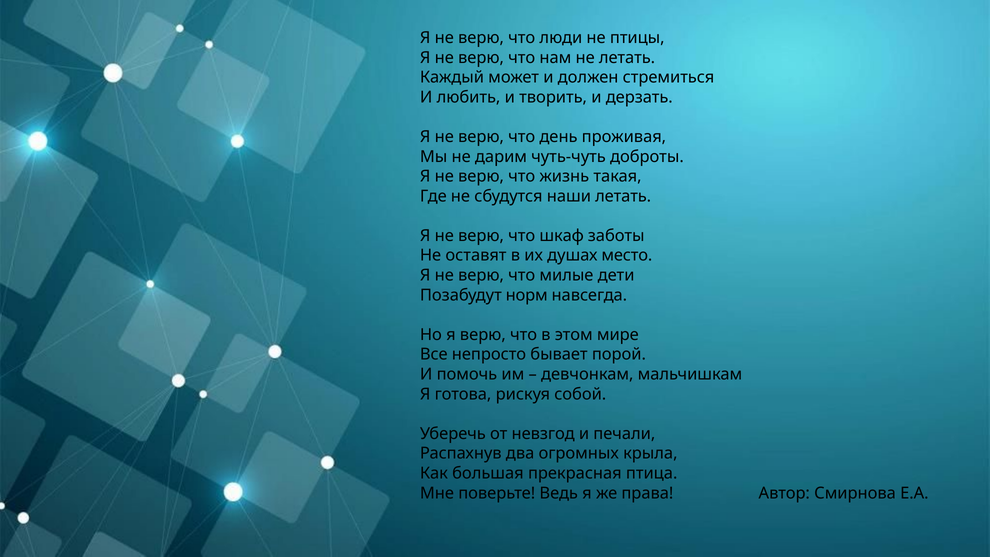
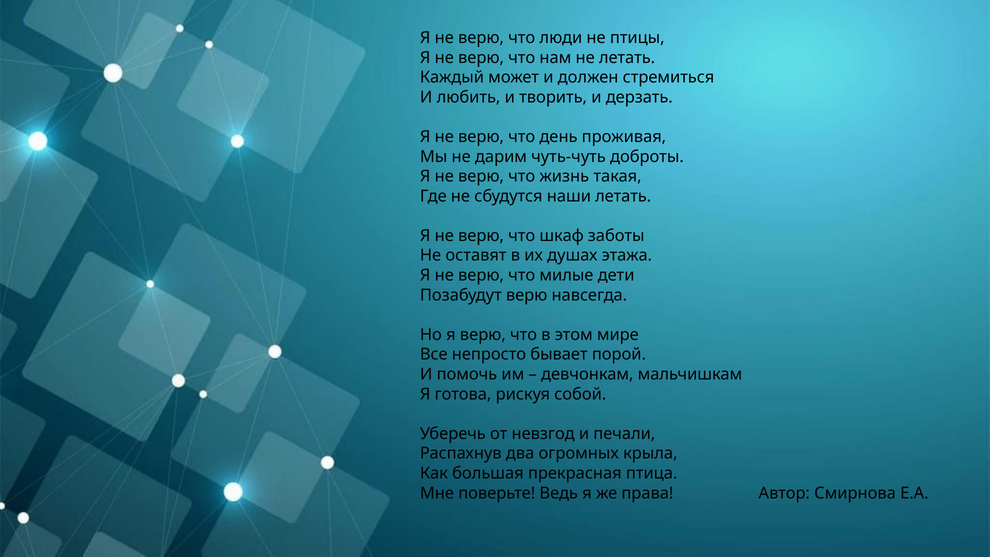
место: место -> этажа
Позабудут норм: норм -> верю
